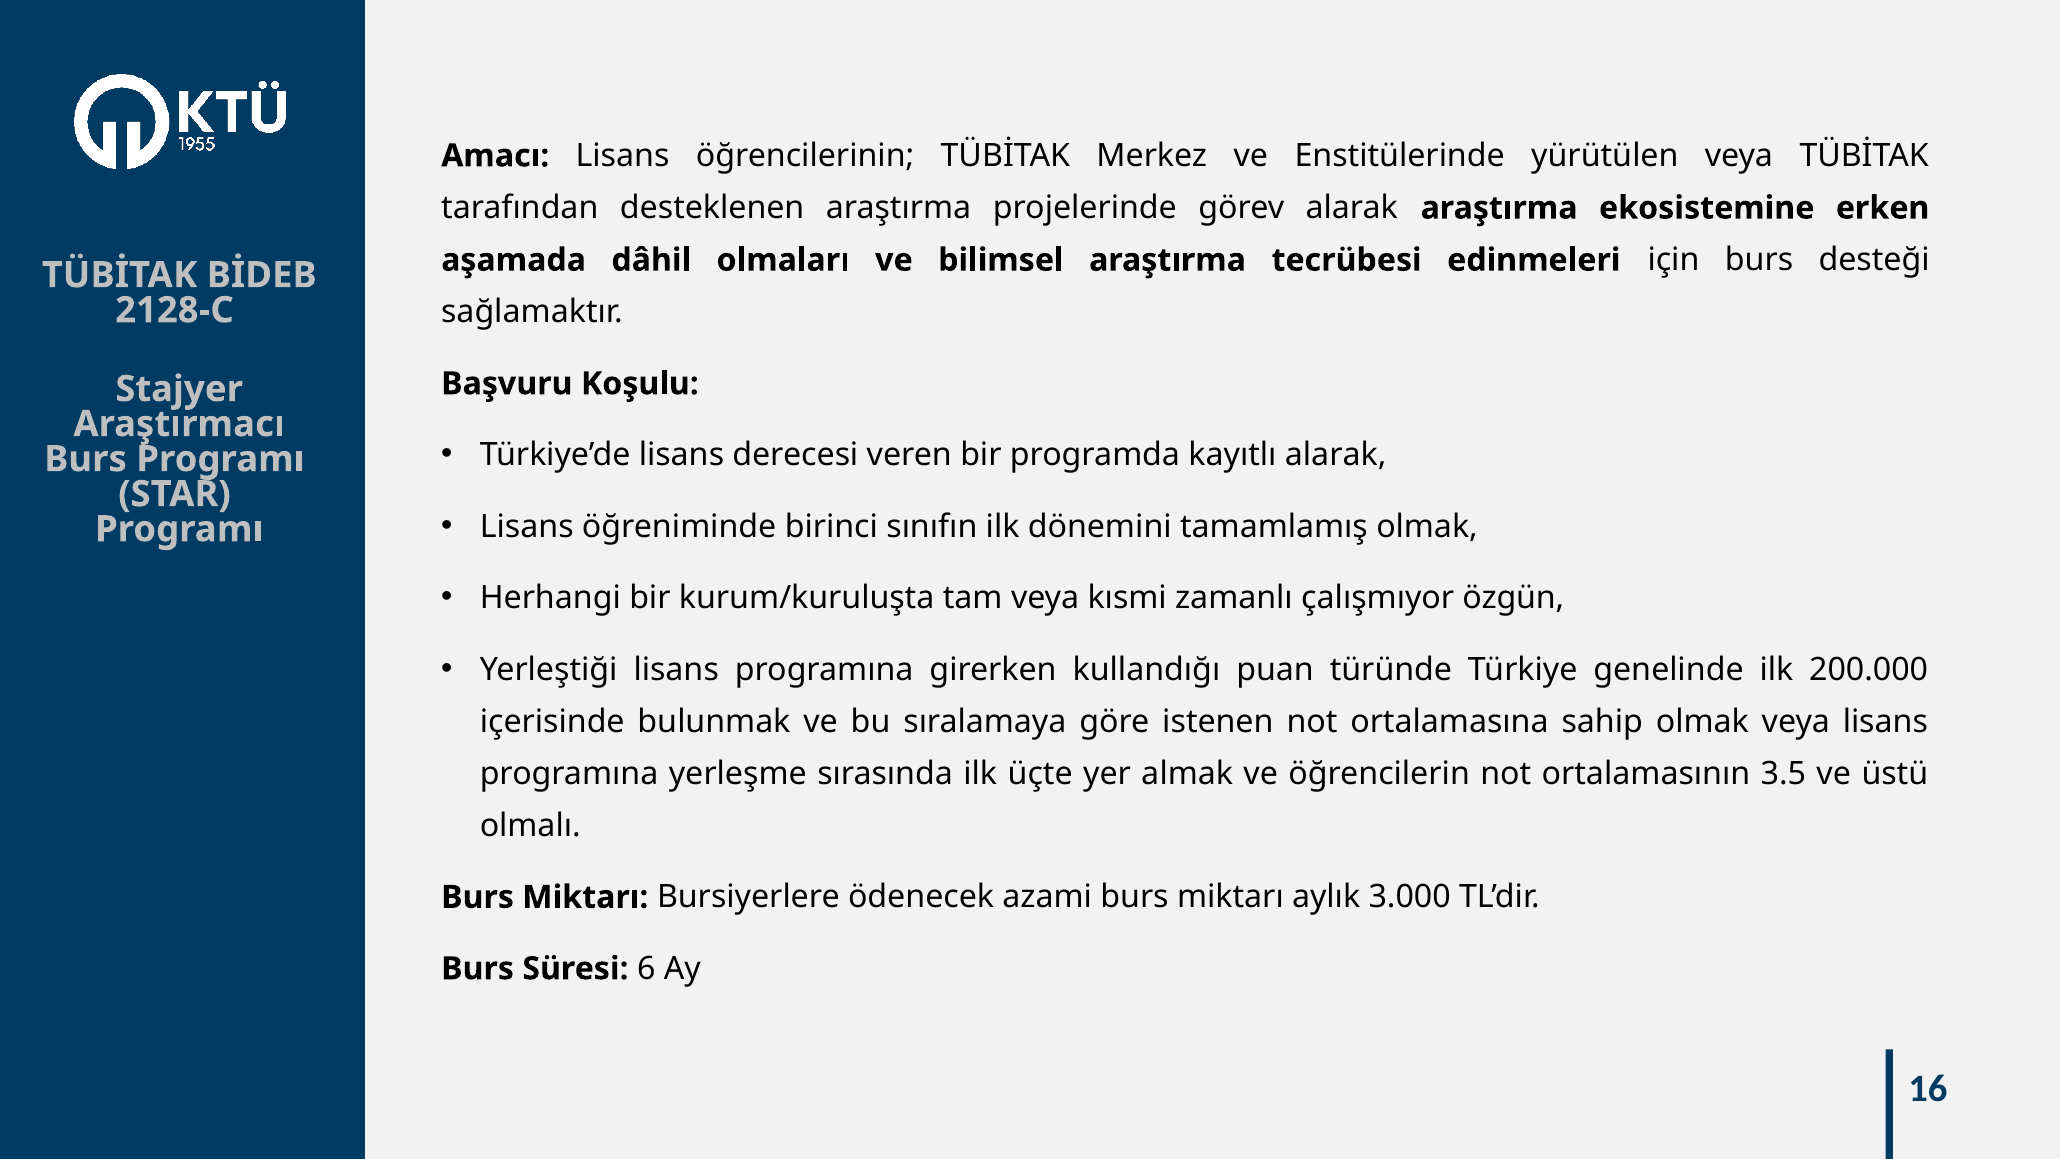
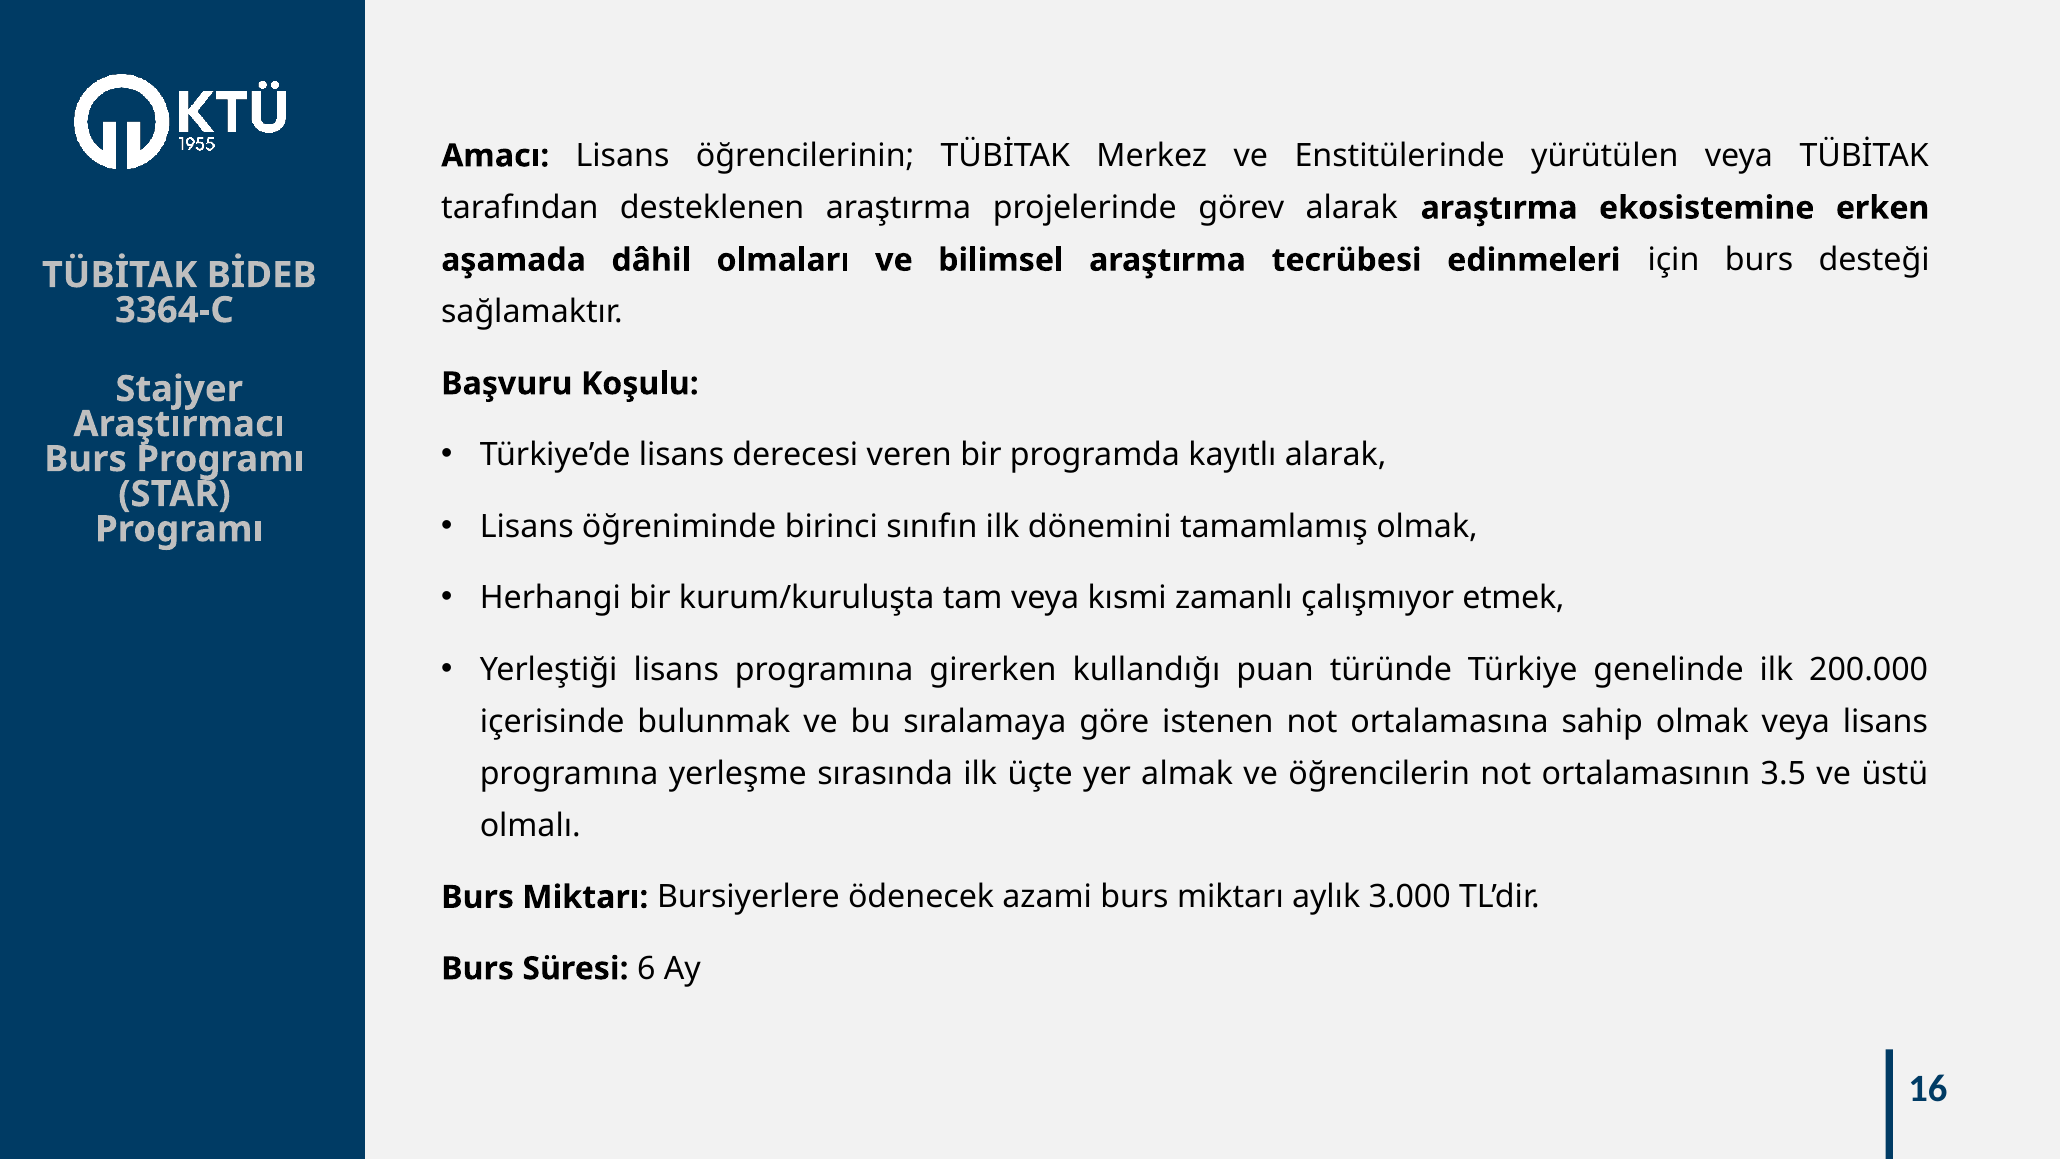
2128-C: 2128-C -> 3364-C
özgün: özgün -> etmek
